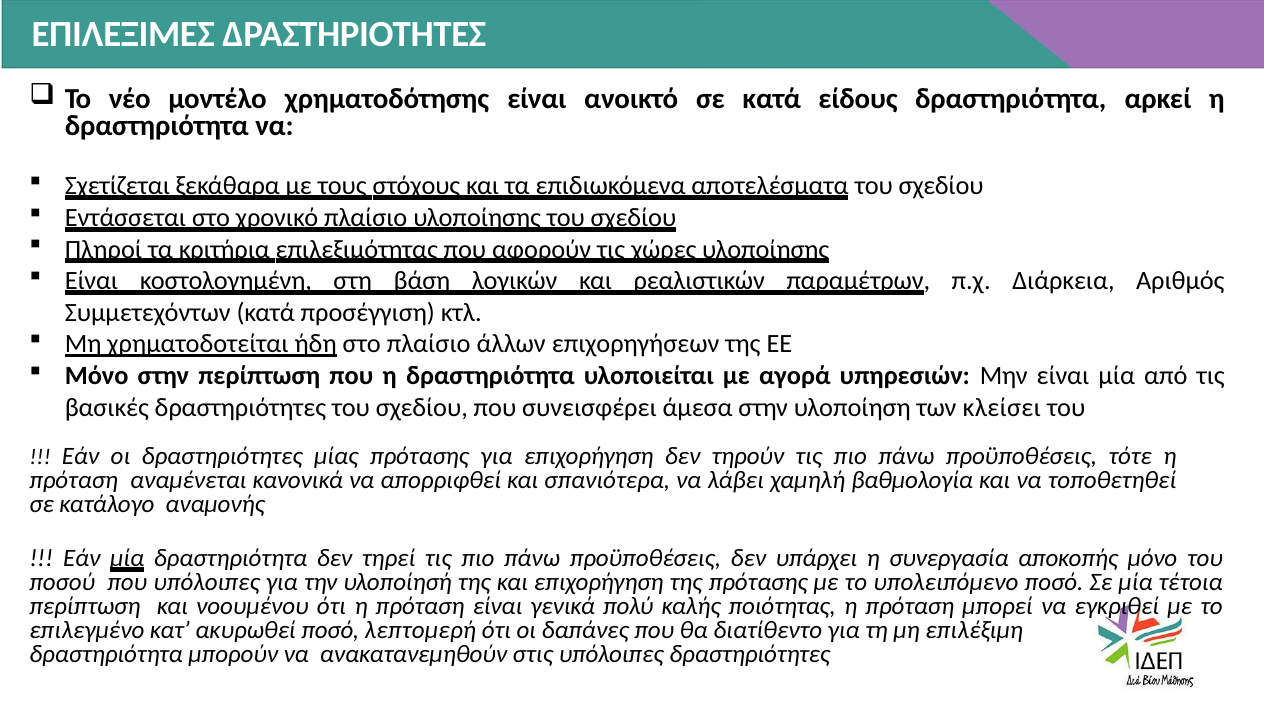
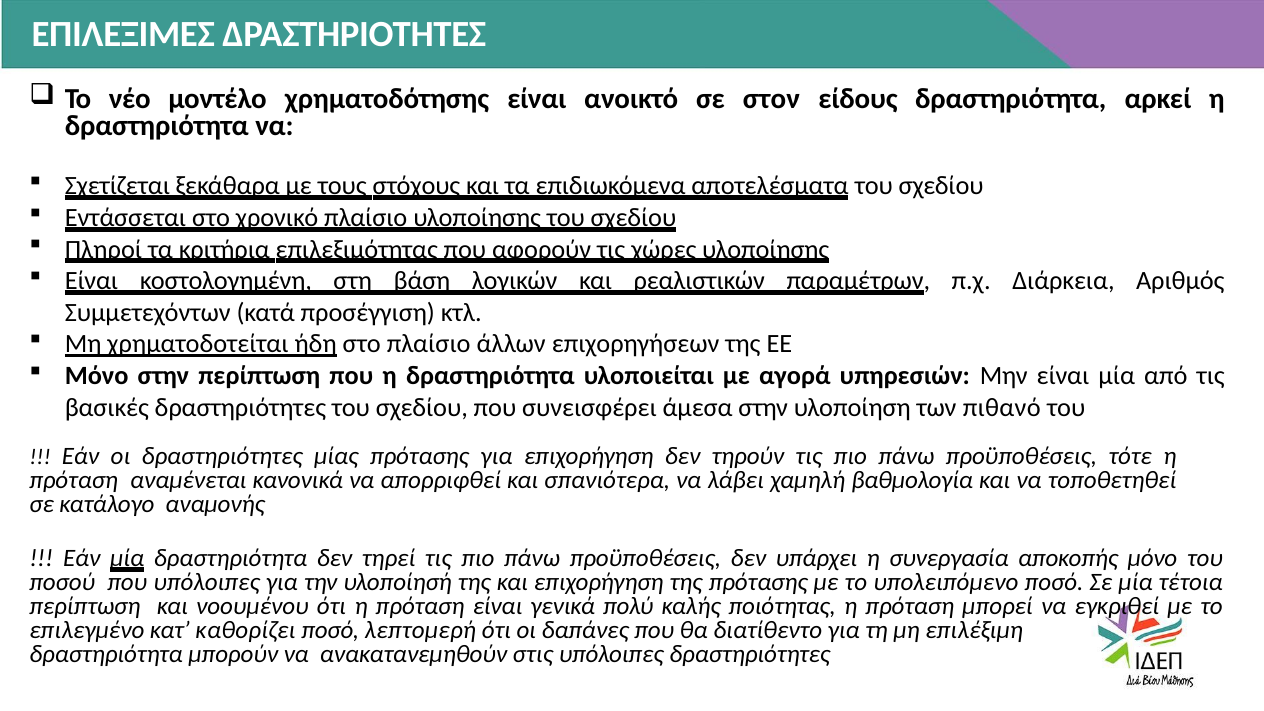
σε κατά: κατά -> στον
κλείσει: κλείσει -> πιθανό
ακυρωθεί: ακυρωθεί -> καθορίζει
